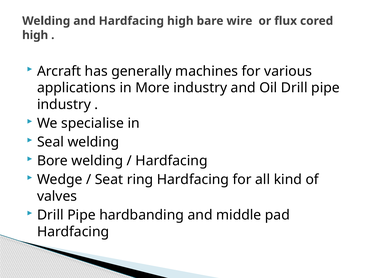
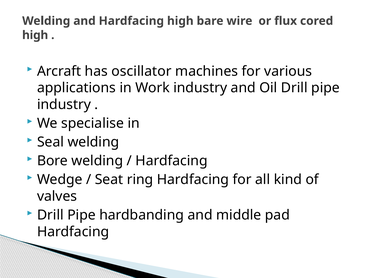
generally: generally -> oscillator
More: More -> Work
